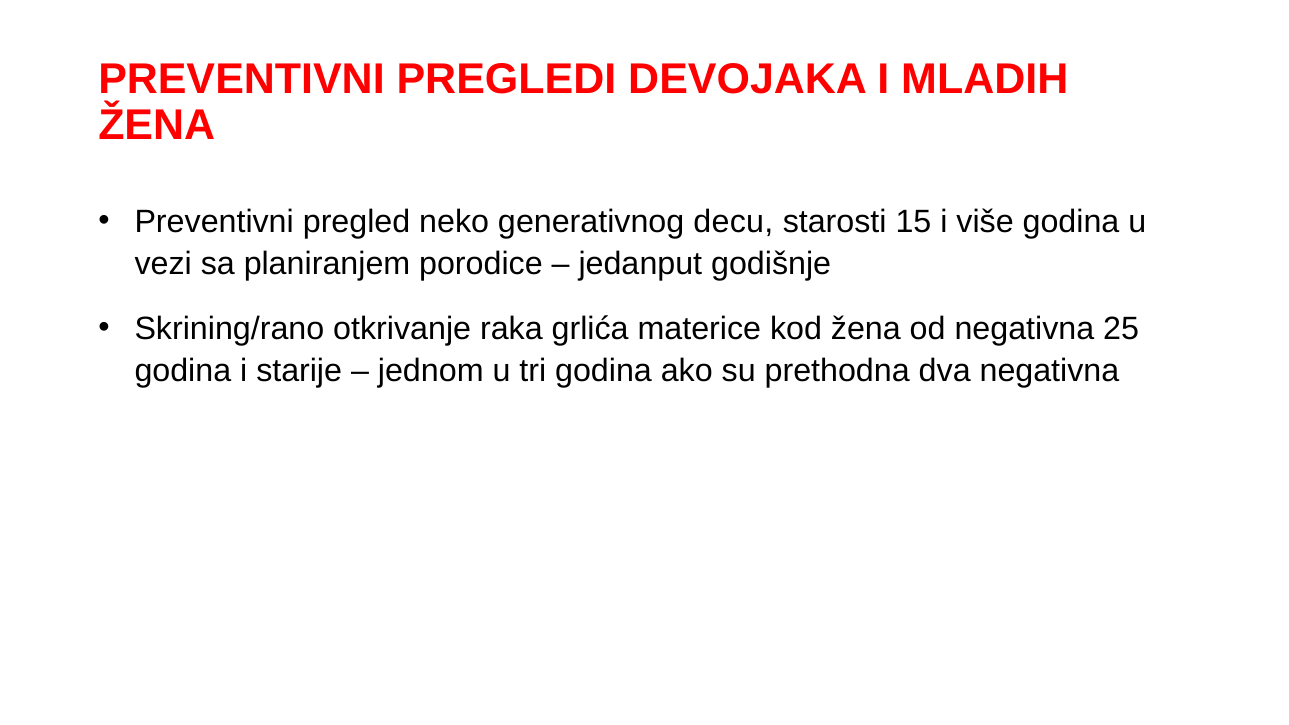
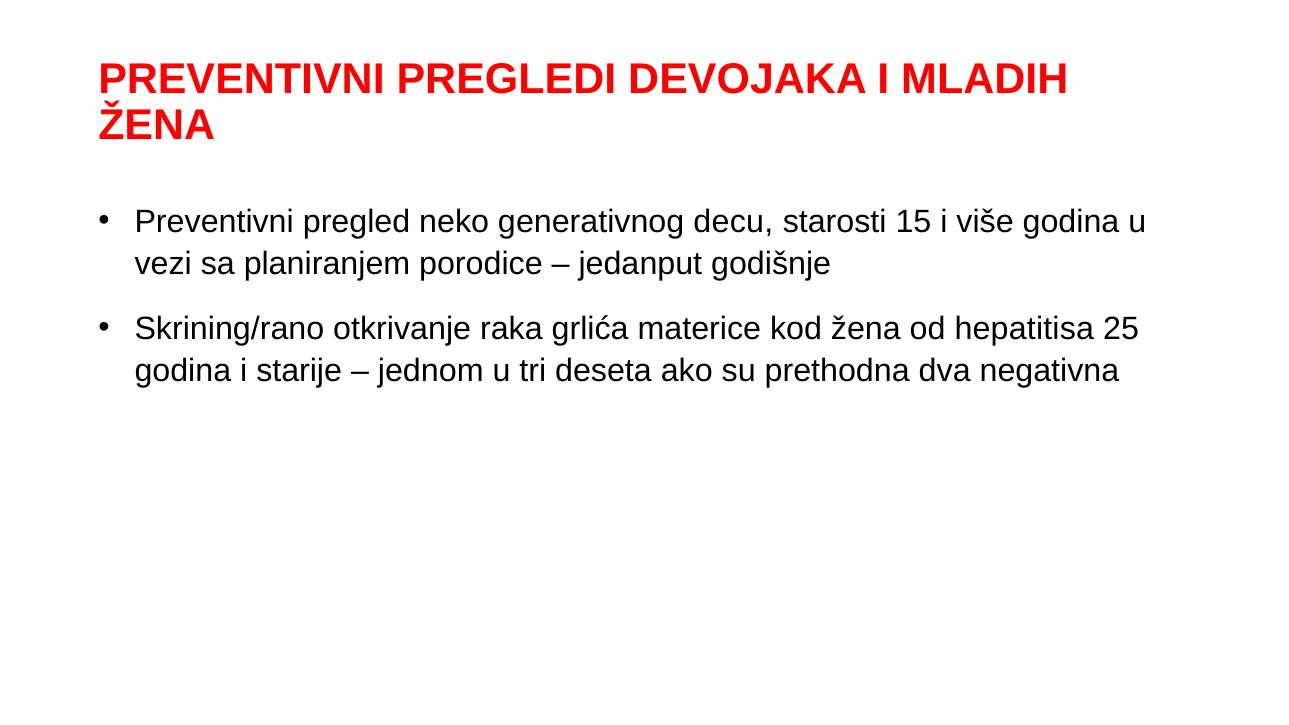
od negativna: negativna -> hepatitisa
tri godina: godina -> deseta
